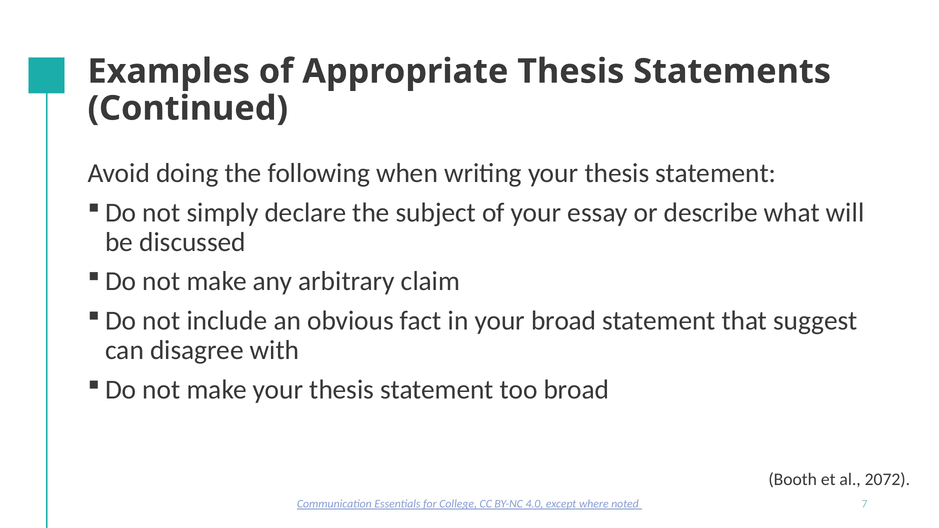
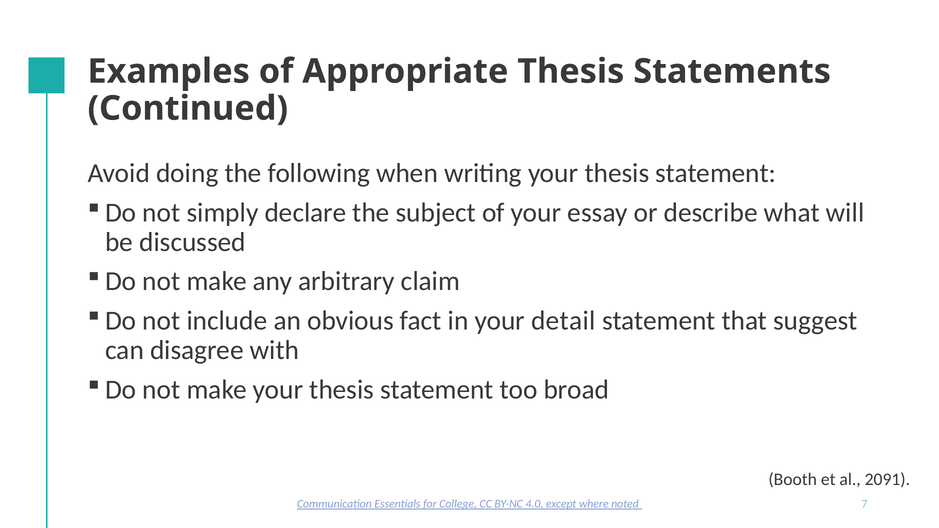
your broad: broad -> detail
2072: 2072 -> 2091
